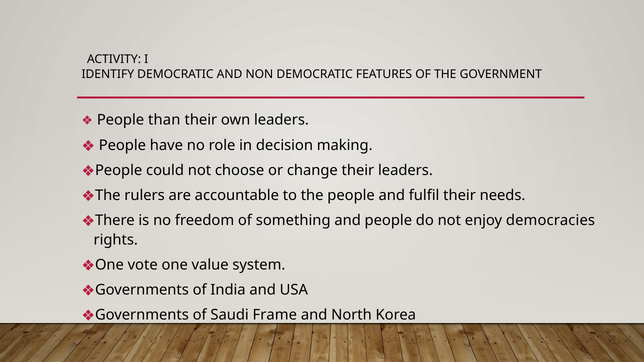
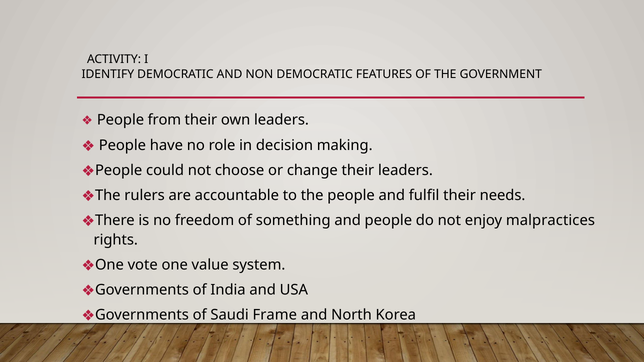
than: than -> from
democracies: democracies -> malpractices
